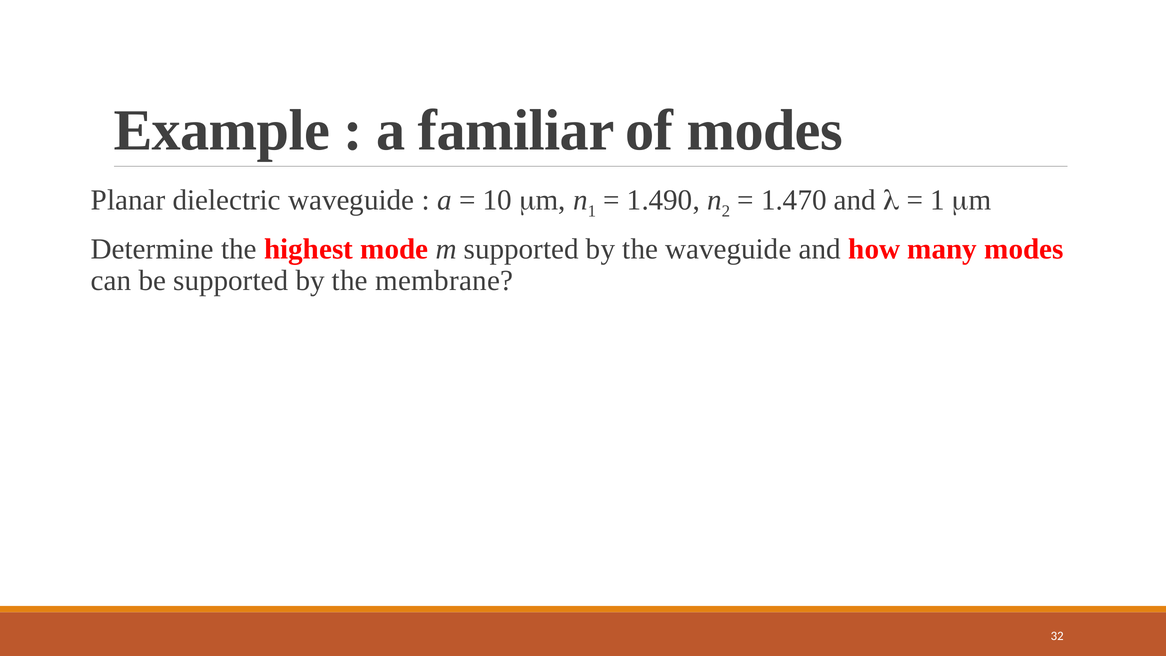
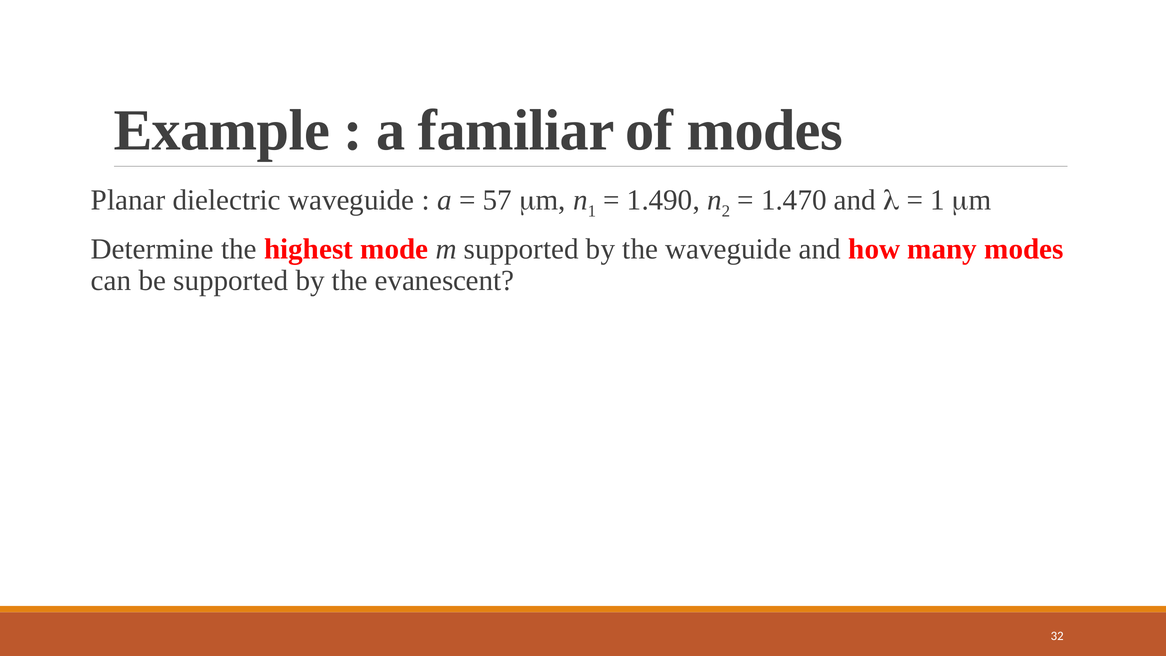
10: 10 -> 57
membrane: membrane -> evanescent
